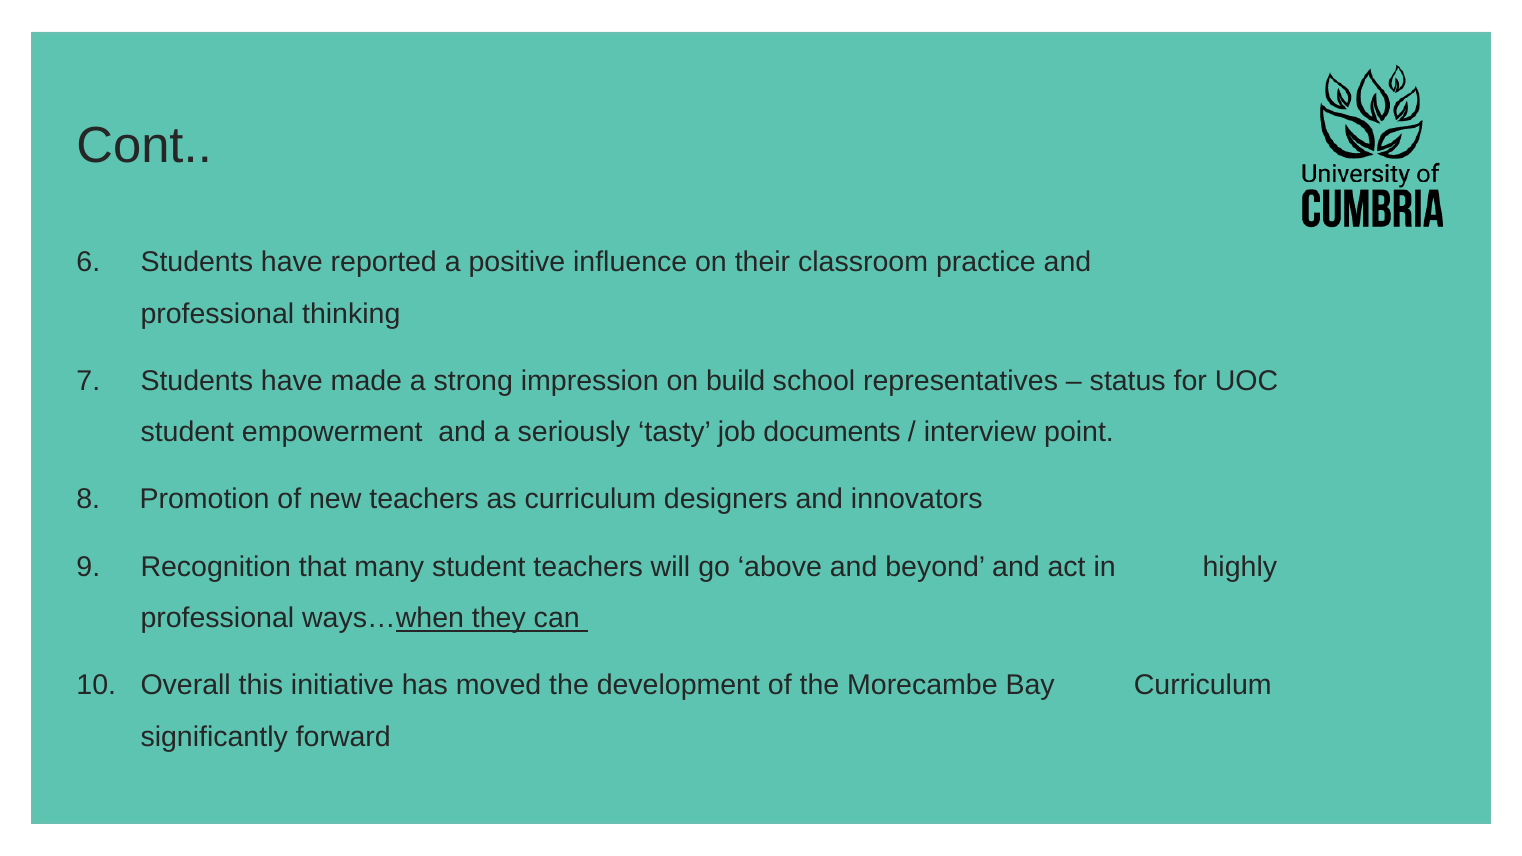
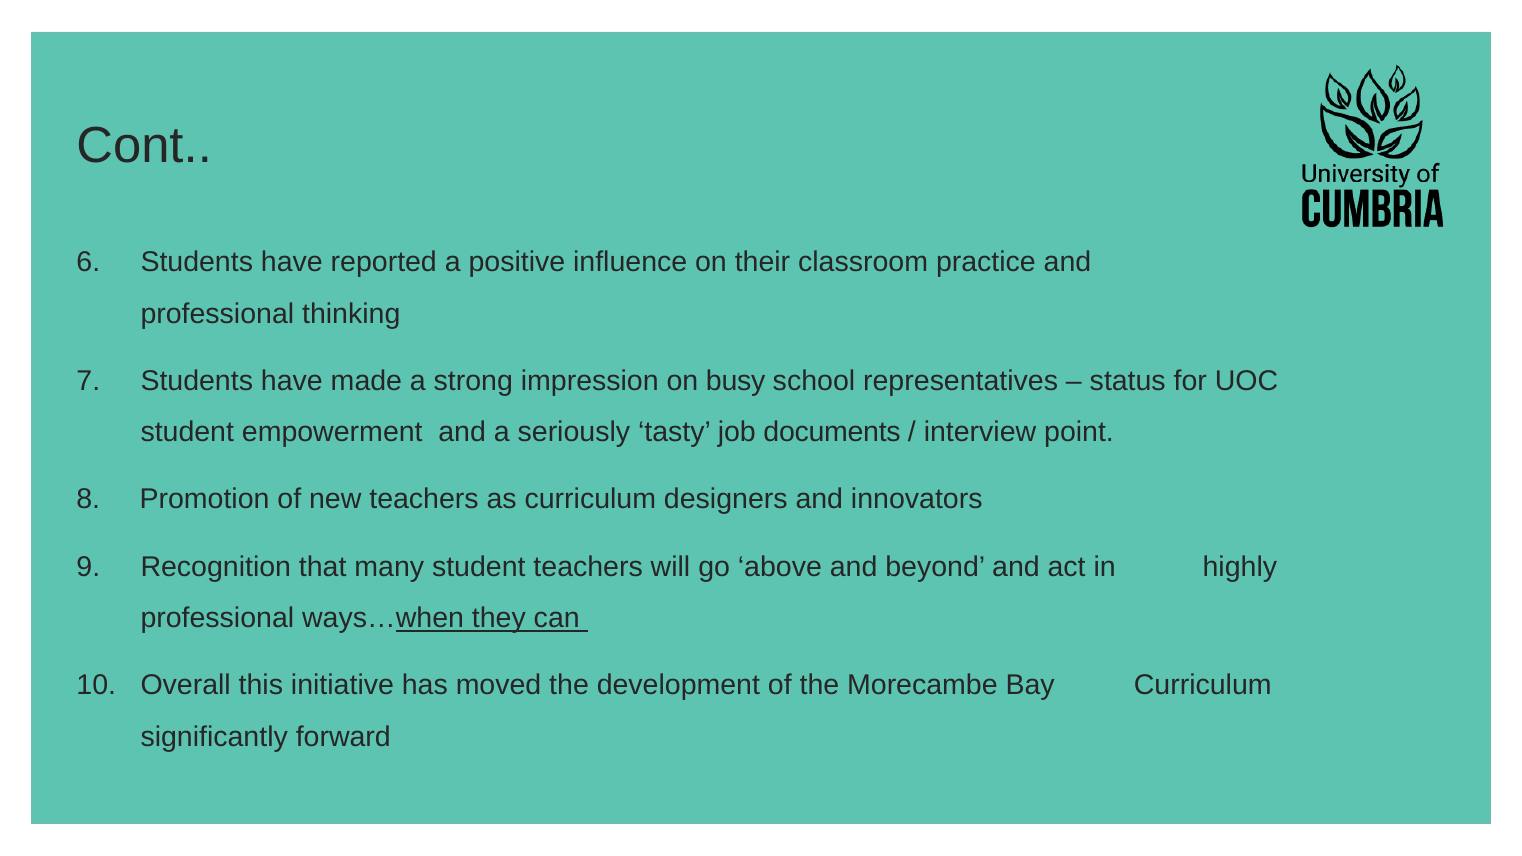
build: build -> busy
